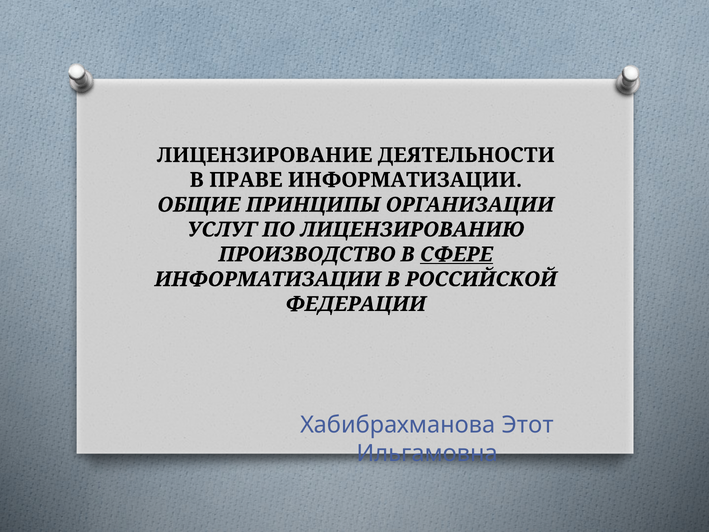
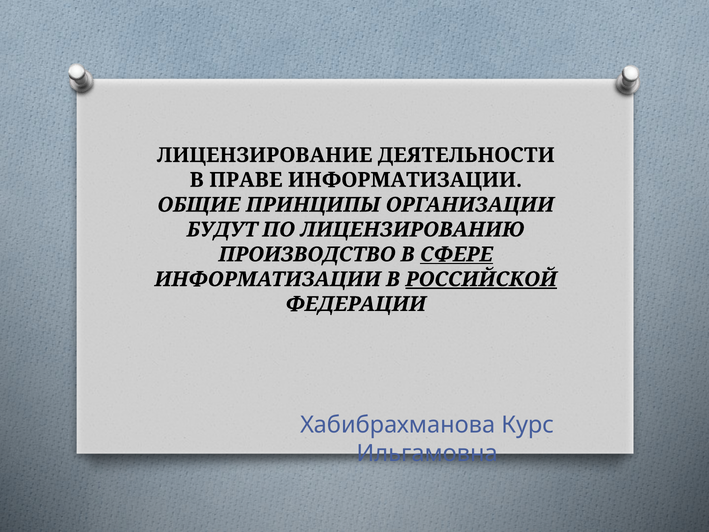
УСЛУГ: УСЛУГ -> БУДУТ
РОССИЙСКОЙ underline: none -> present
Этот: Этот -> Курс
